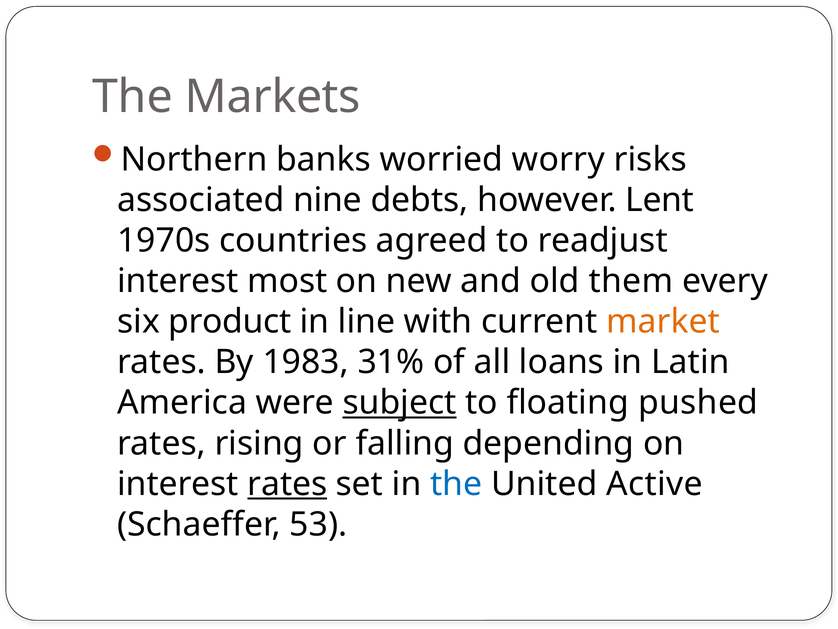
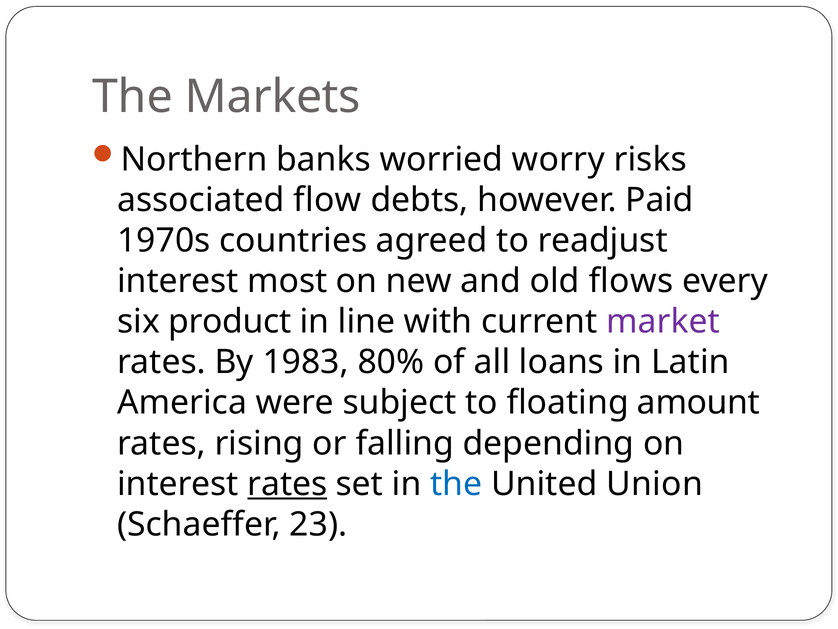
nine: nine -> flow
Lent: Lent -> Paid
them: them -> flows
market colour: orange -> purple
31%: 31% -> 80%
subject underline: present -> none
pushed: pushed -> amount
Active: Active -> Union
53: 53 -> 23
